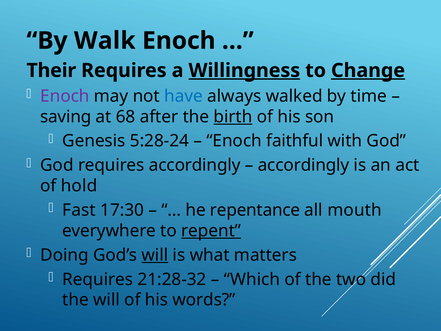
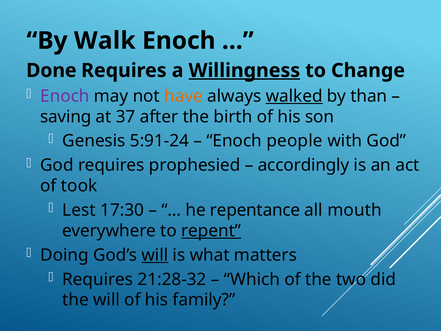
Their: Their -> Done
Change underline: present -> none
have colour: blue -> orange
walked underline: none -> present
time: time -> than
68: 68 -> 37
birth underline: present -> none
5:28-24: 5:28-24 -> 5:91-24
faithful: faithful -> people
requires accordingly: accordingly -> prophesied
hold: hold -> took
Fast: Fast -> Lest
words: words -> family
